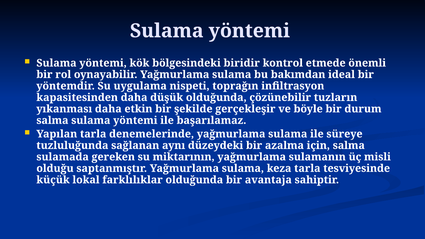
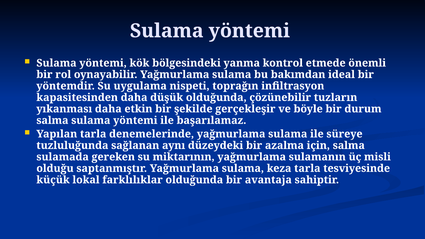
biridir: biridir -> yanma
